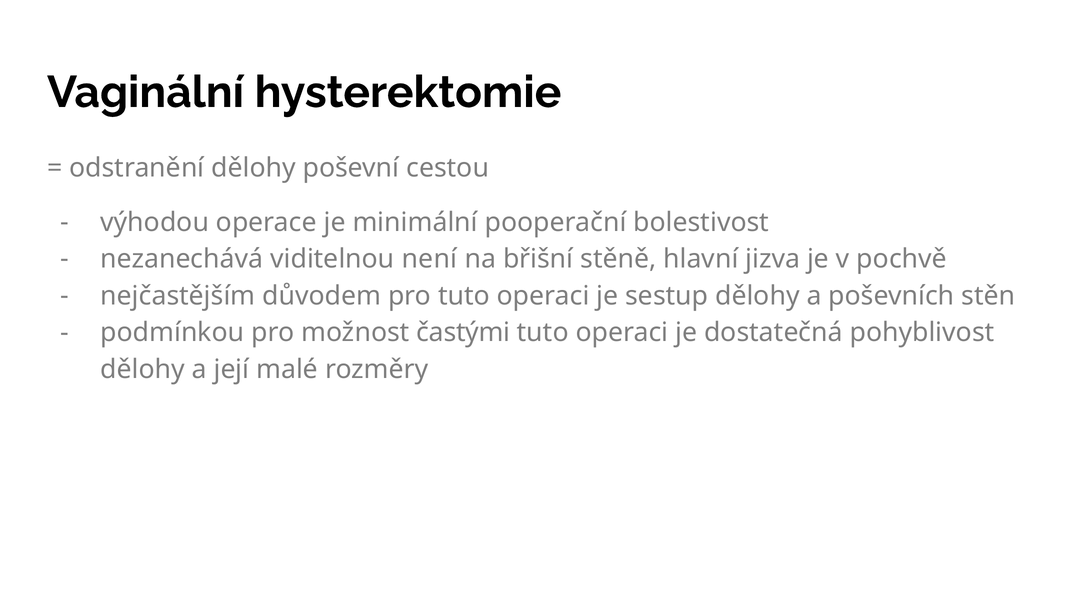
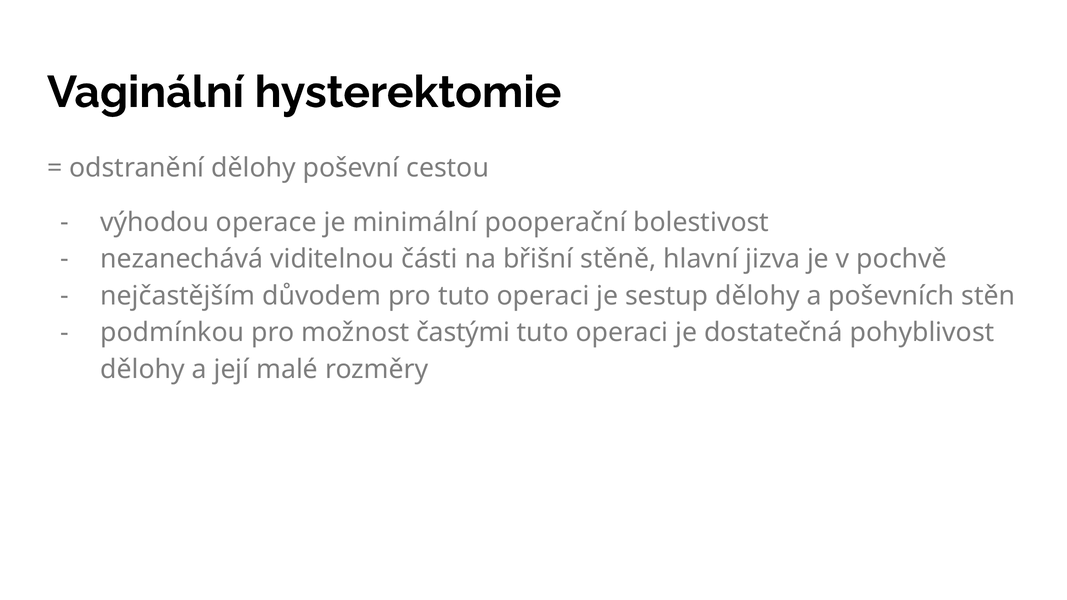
není: není -> části
